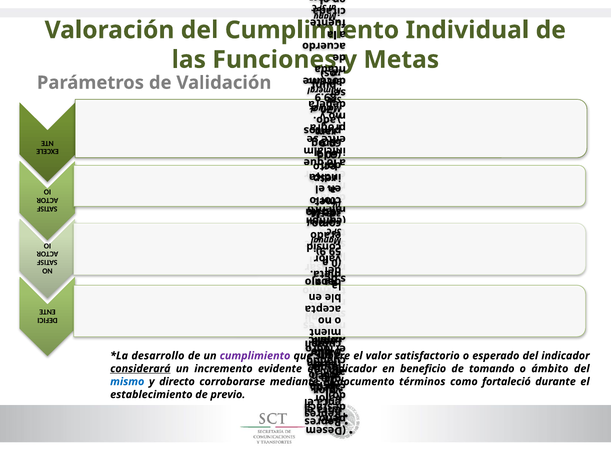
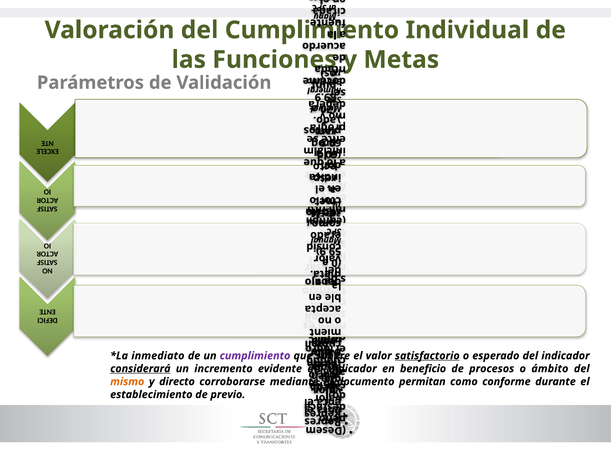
desarrollo: desarrollo -> inmediato
satisfactorio underline: none -> present
tomando: tomando -> procesos
mismo colour: blue -> orange
términos: términos -> permitan
fortaleció: fortaleció -> conforme
